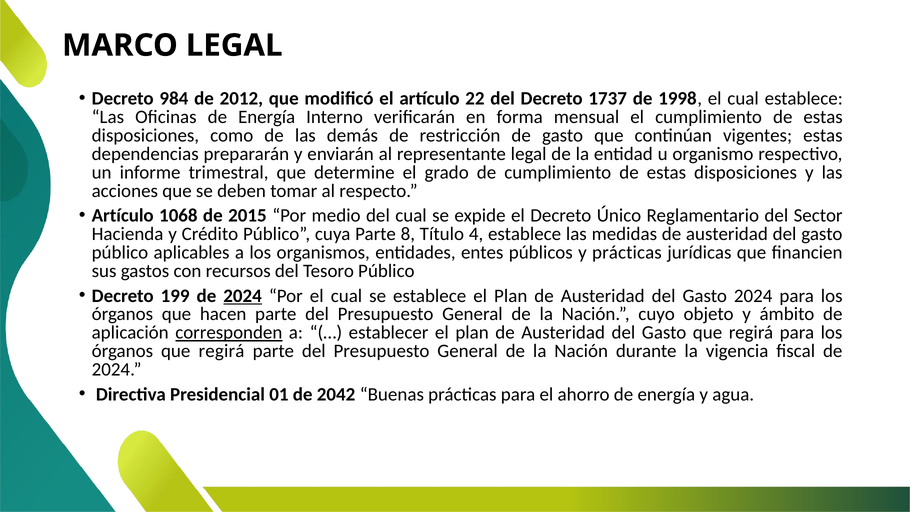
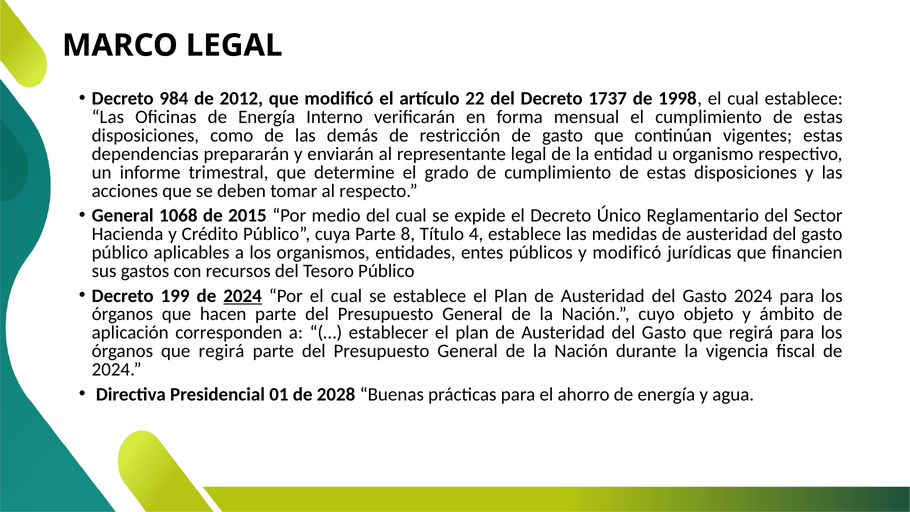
Artículo at (123, 216): Artículo -> General
y prácticas: prácticas -> modificó
corresponden underline: present -> none
2042: 2042 -> 2028
